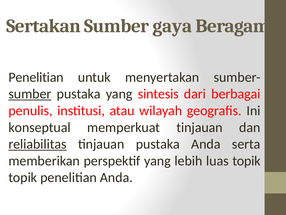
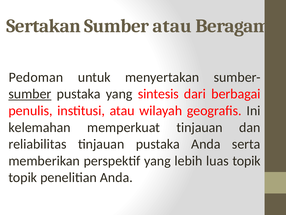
Sumber gaya: gaya -> atau
Penelitian at (36, 77): Penelitian -> Pedoman
konseptual: konseptual -> kelemahan
reliabilitas underline: present -> none
